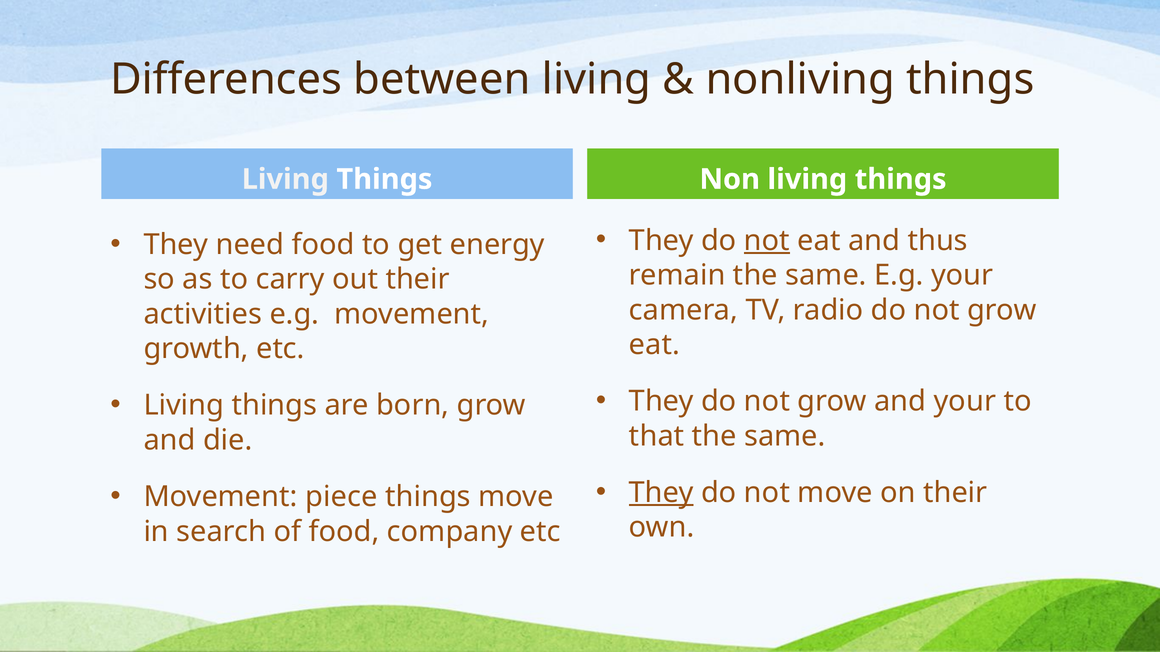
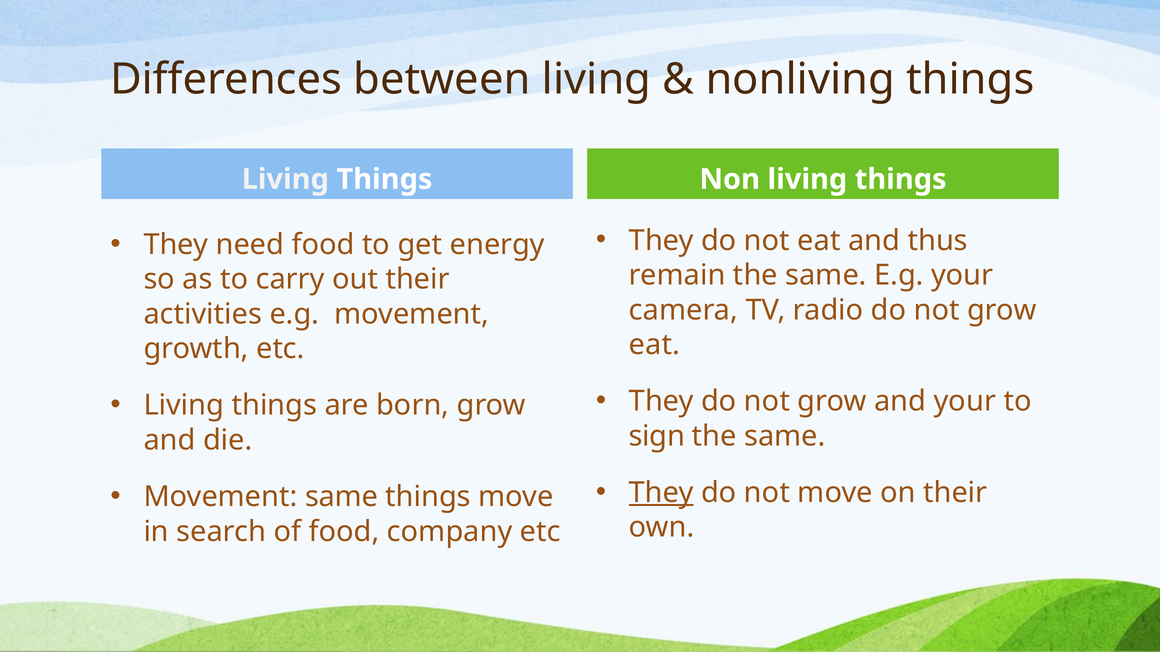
not at (767, 241) underline: present -> none
that: that -> sign
Movement piece: piece -> same
